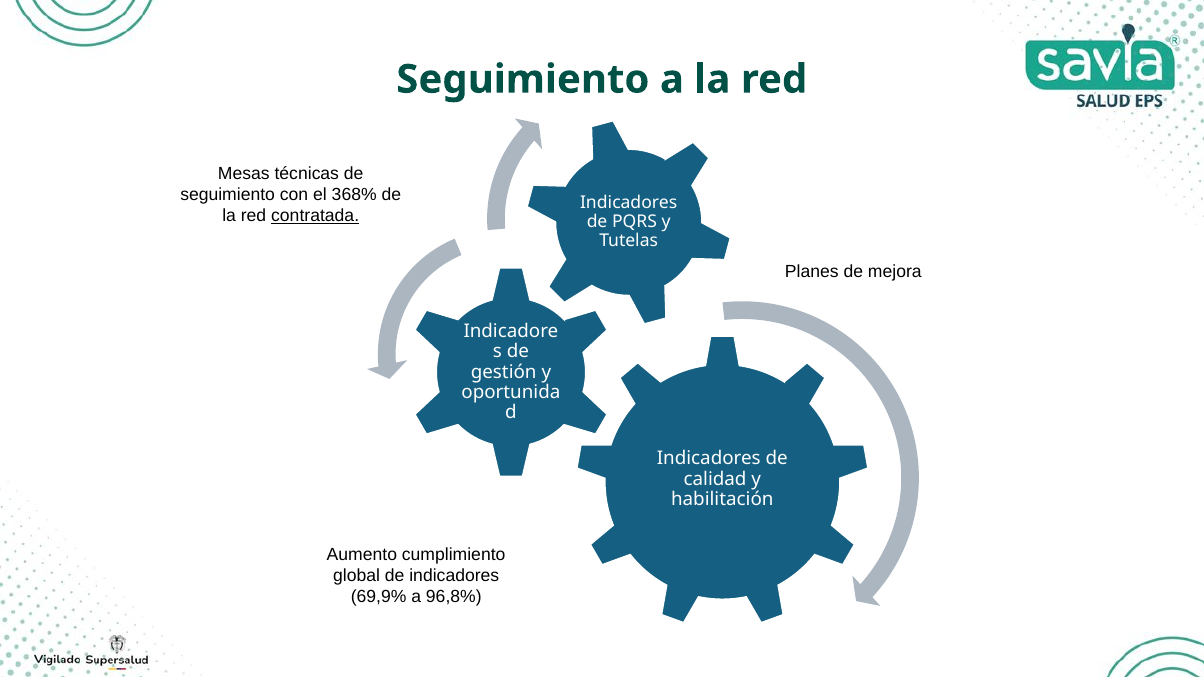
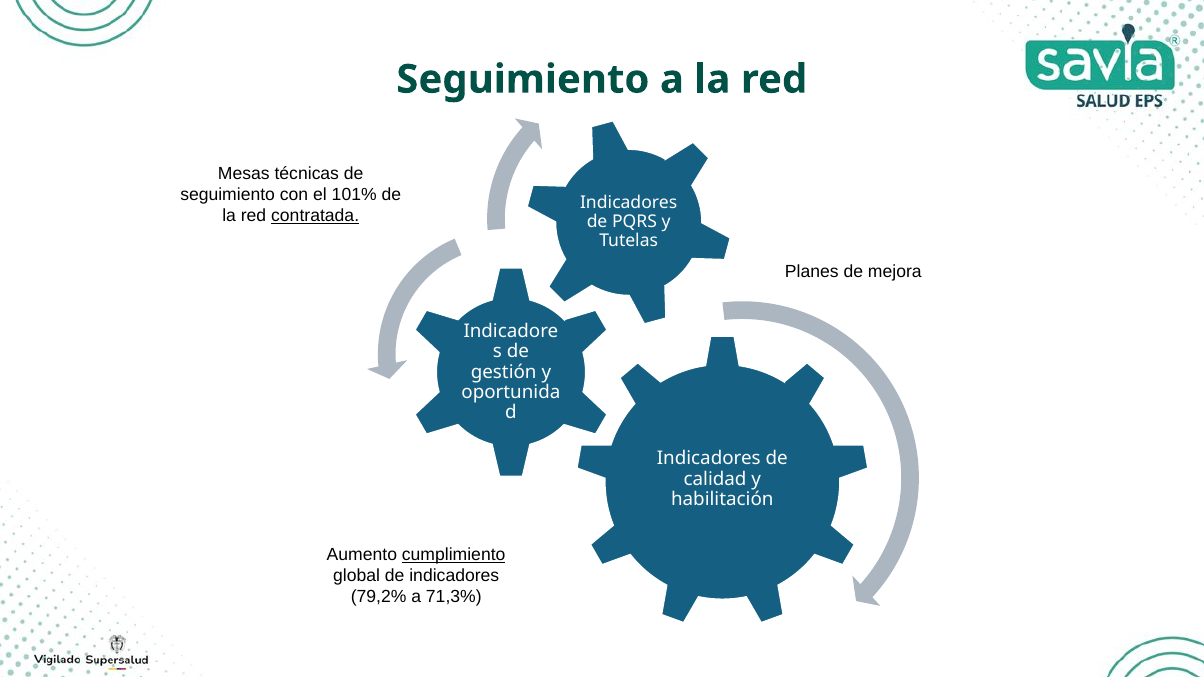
368%: 368% -> 101%
cumplimiento underline: none -> present
69,9%: 69,9% -> 79,2%
96,8%: 96,8% -> 71,3%
